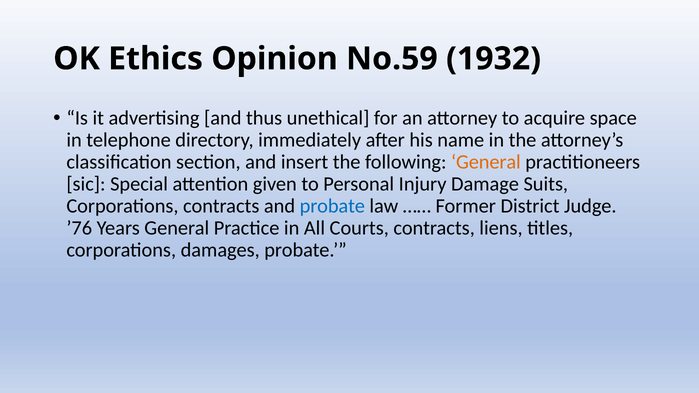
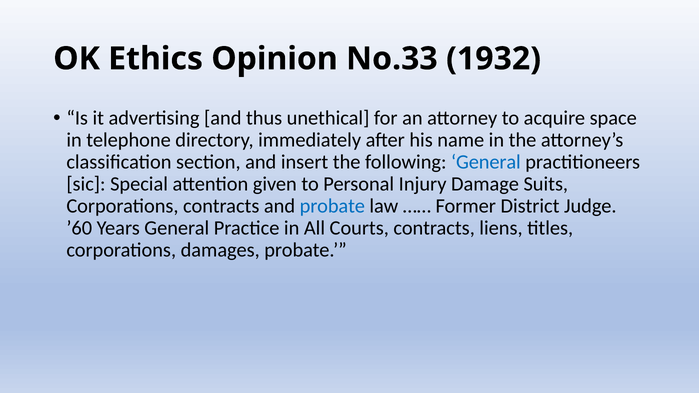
No.59: No.59 -> No.33
General at (486, 162) colour: orange -> blue
’76: ’76 -> ’60
